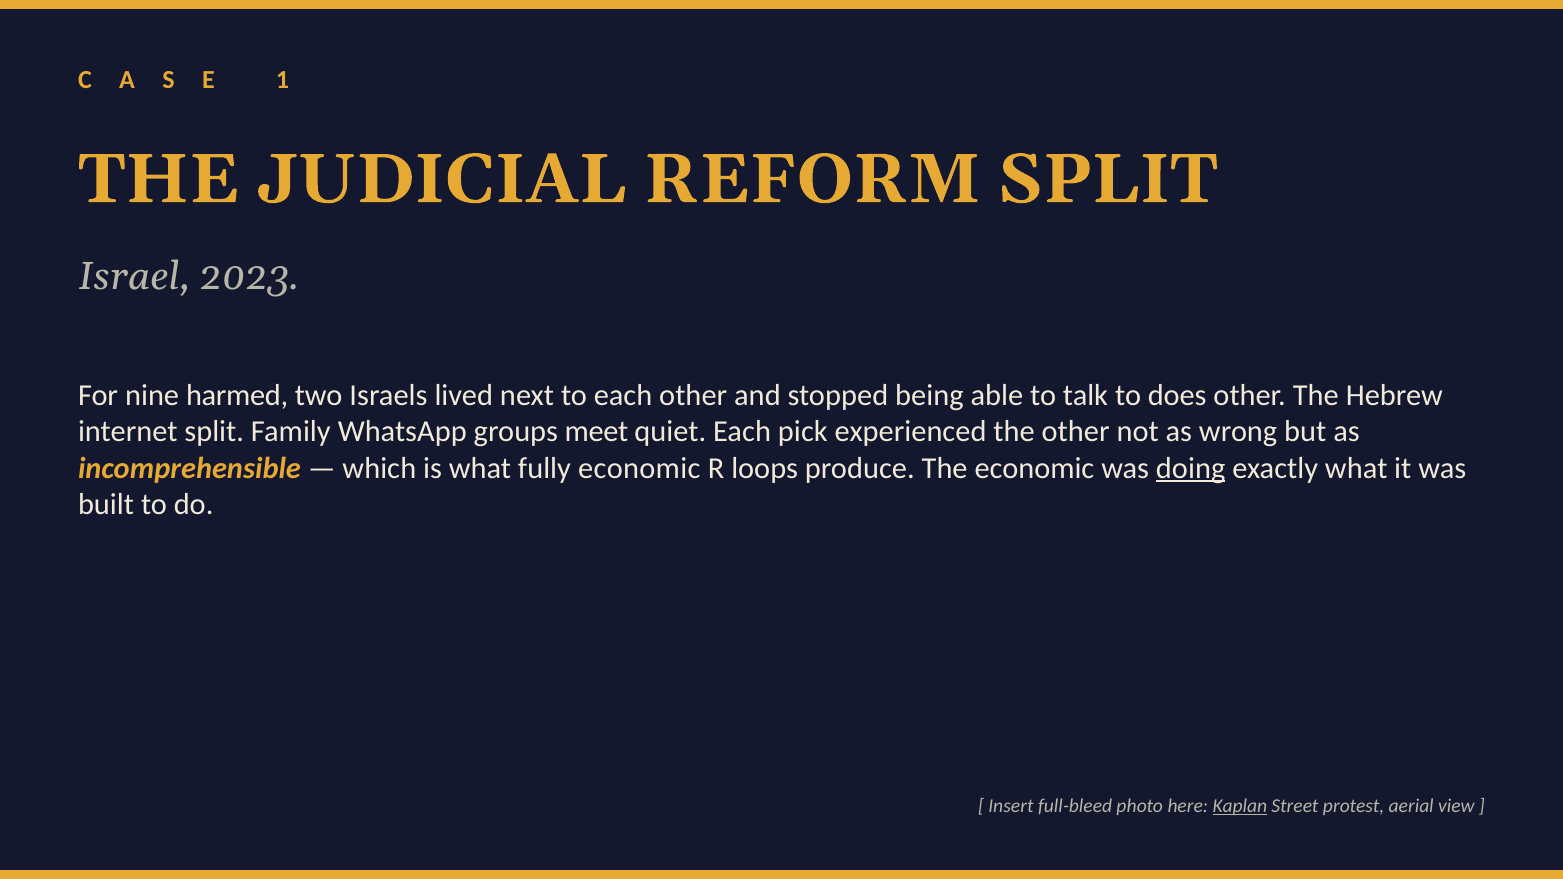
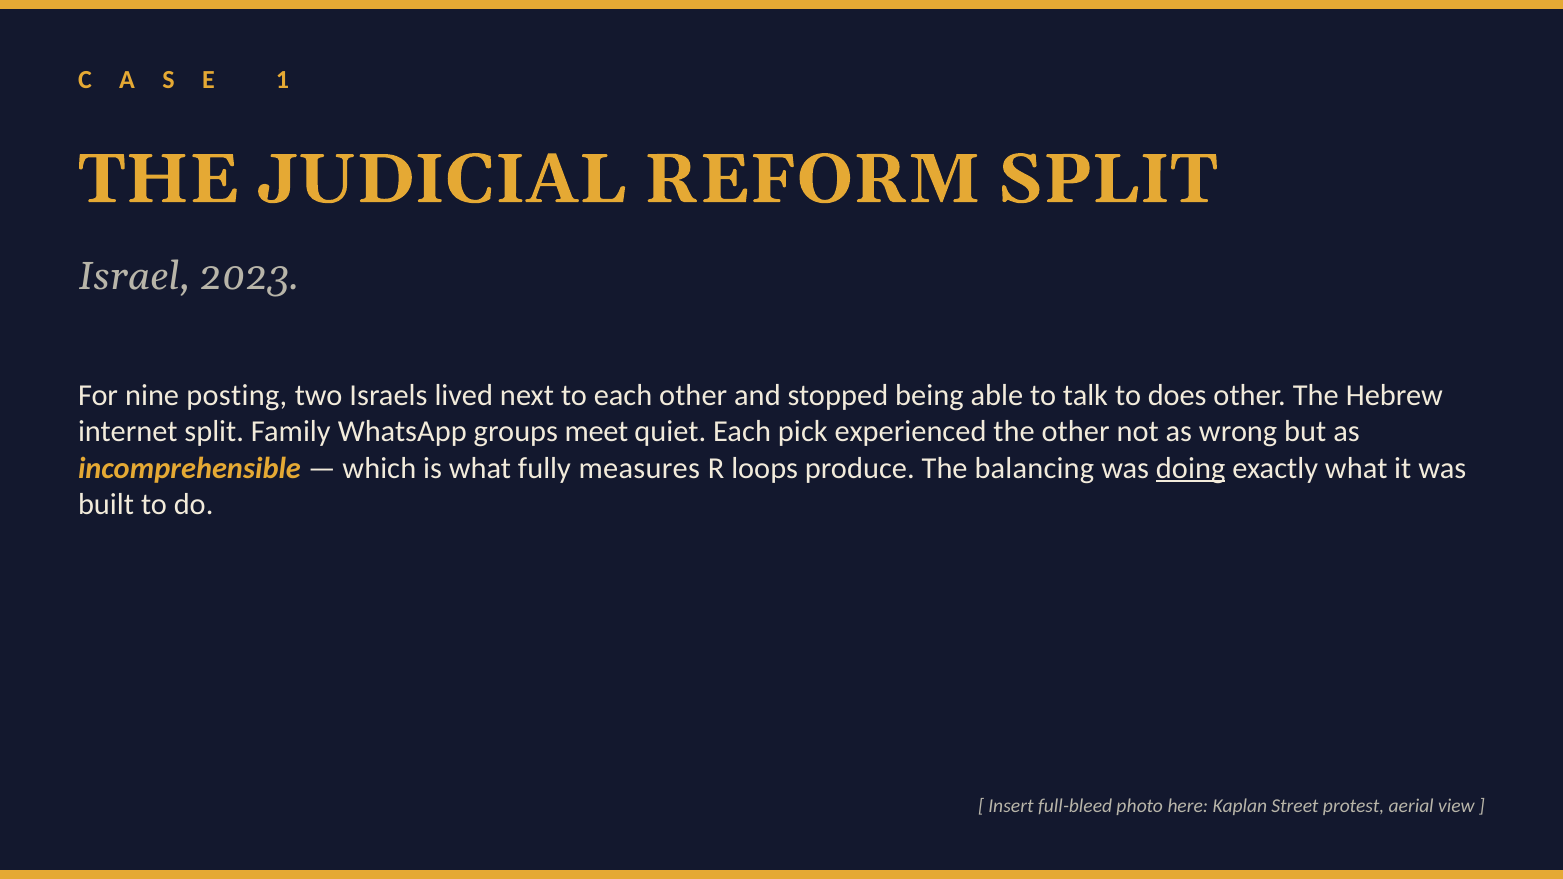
harmed: harmed -> posting
fully economic: economic -> measures
The economic: economic -> balancing
Kaplan underline: present -> none
